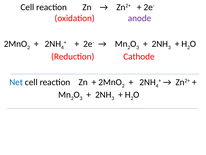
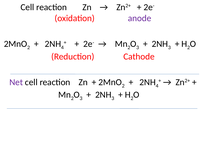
Net colour: blue -> purple
